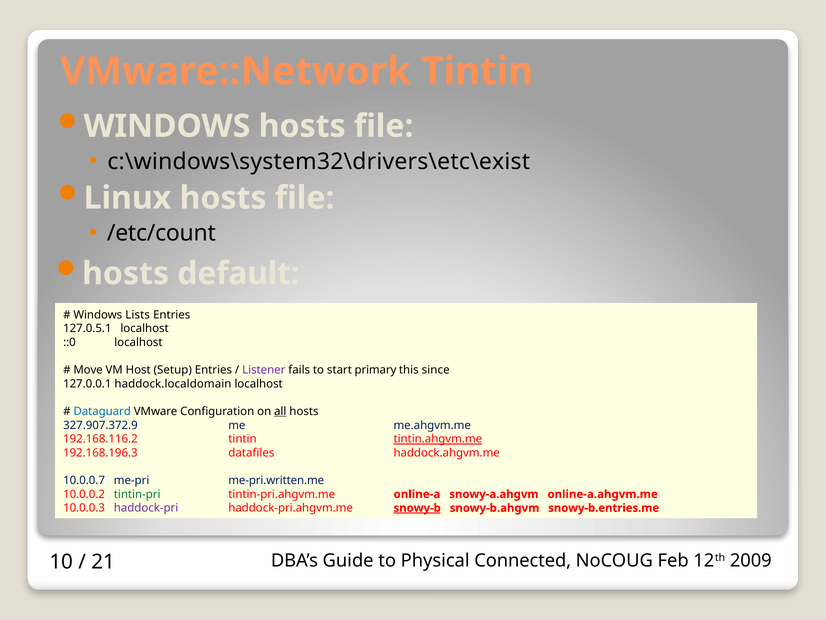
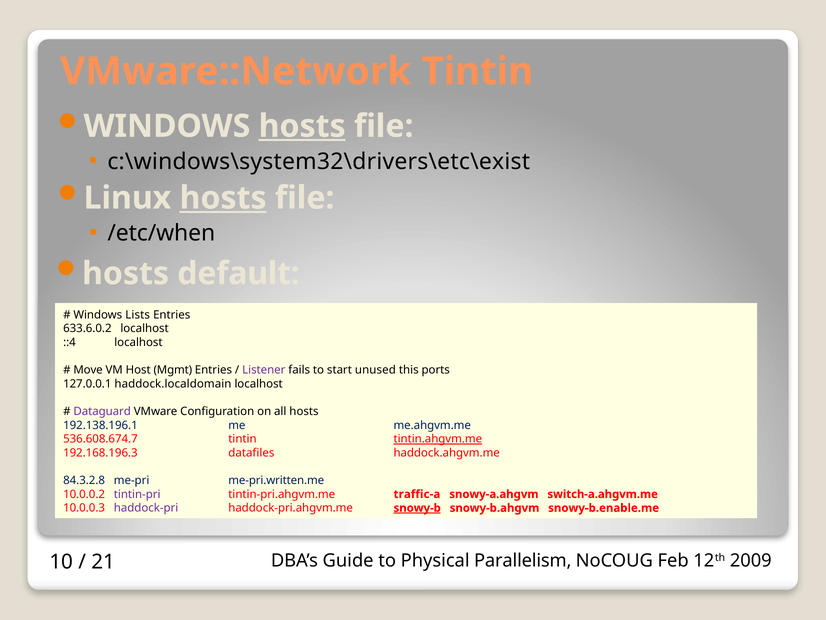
hosts at (302, 126) underline: none -> present
hosts at (223, 198) underline: none -> present
/etc/count: /etc/count -> /etc/when
127.0.5.1: 127.0.5.1 -> 633.6.0.2
::0: ::0 -> ::4
Setup: Setup -> Mgmt
primary: primary -> unused
since: since -> ports
Dataguard colour: blue -> purple
all underline: present -> none
327.907.372.9: 327.907.372.9 -> 192.138.196.1
192.168.116.2: 192.168.116.2 -> 536.608.674.7
10.0.0.7: 10.0.0.7 -> 84.3.2.8
tintin-pri colour: green -> purple
online-a: online-a -> traffic-a
online-a.ahgvm.me: online-a.ahgvm.me -> switch-a.ahgvm.me
snowy-b.entries.me: snowy-b.entries.me -> snowy-b.enable.me
Connected: Connected -> Parallelism
